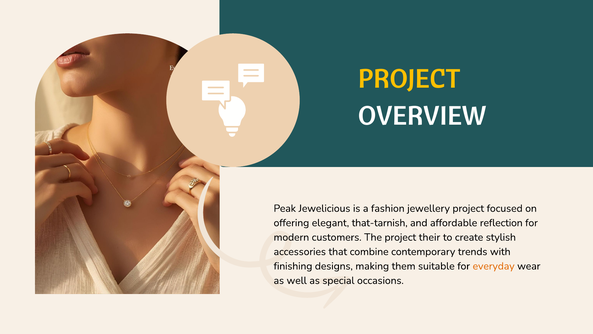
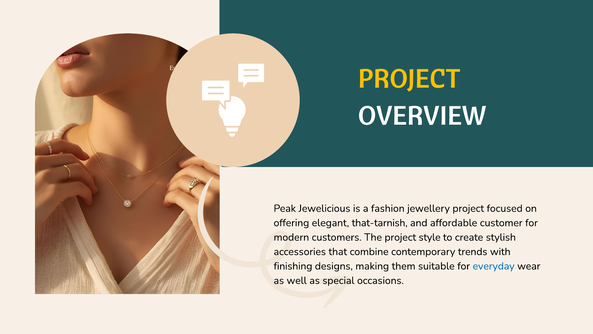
reflection: reflection -> customer
their: their -> style
everyday colour: orange -> blue
